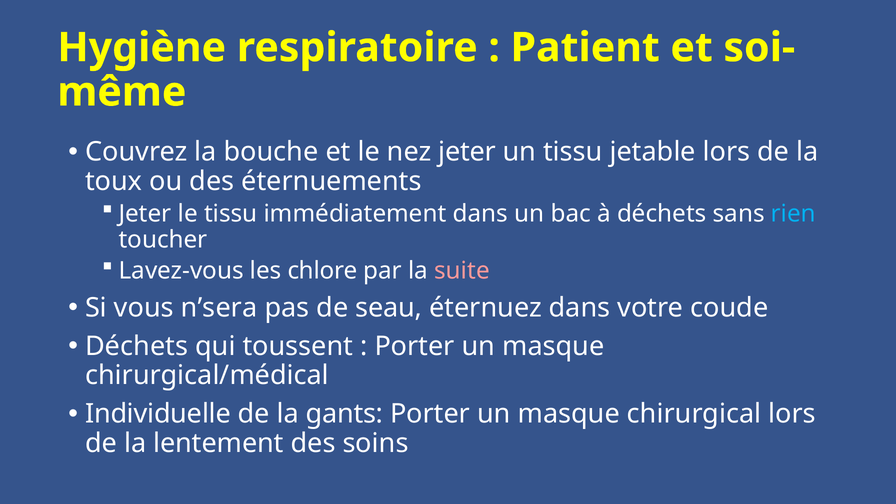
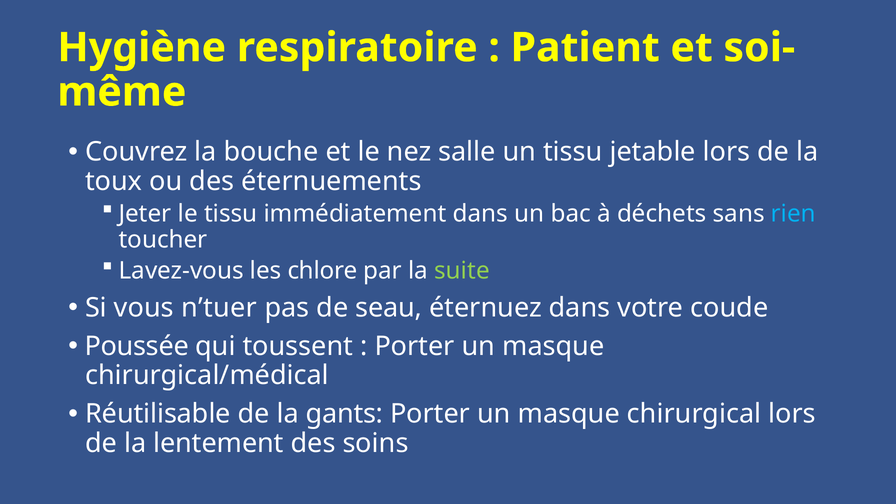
nez jeter: jeter -> salle
suite colour: pink -> light green
n’sera: n’sera -> n’tuer
Déchets at (137, 346): Déchets -> Poussée
Individuelle: Individuelle -> Réutilisable
